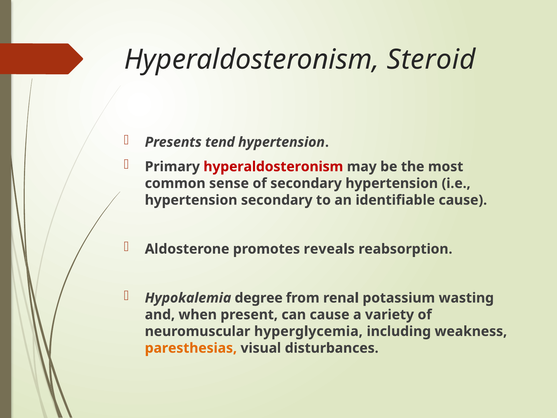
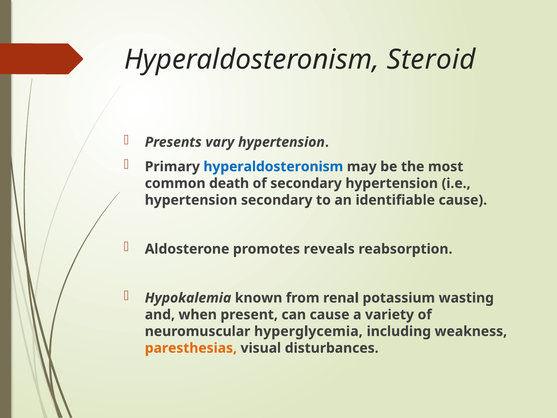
tend: tend -> vary
hyperaldosteronism at (273, 167) colour: red -> blue
sense: sense -> death
degree: degree -> known
